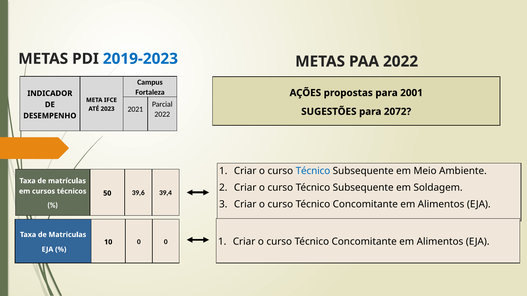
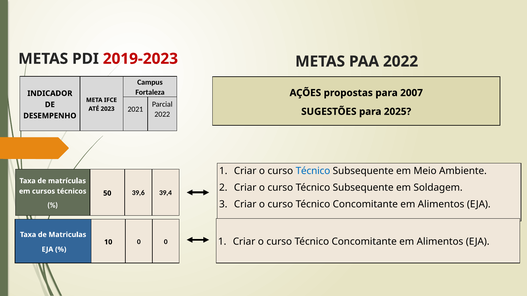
2019-2023 colour: blue -> red
2001: 2001 -> 2007
2072: 2072 -> 2025
